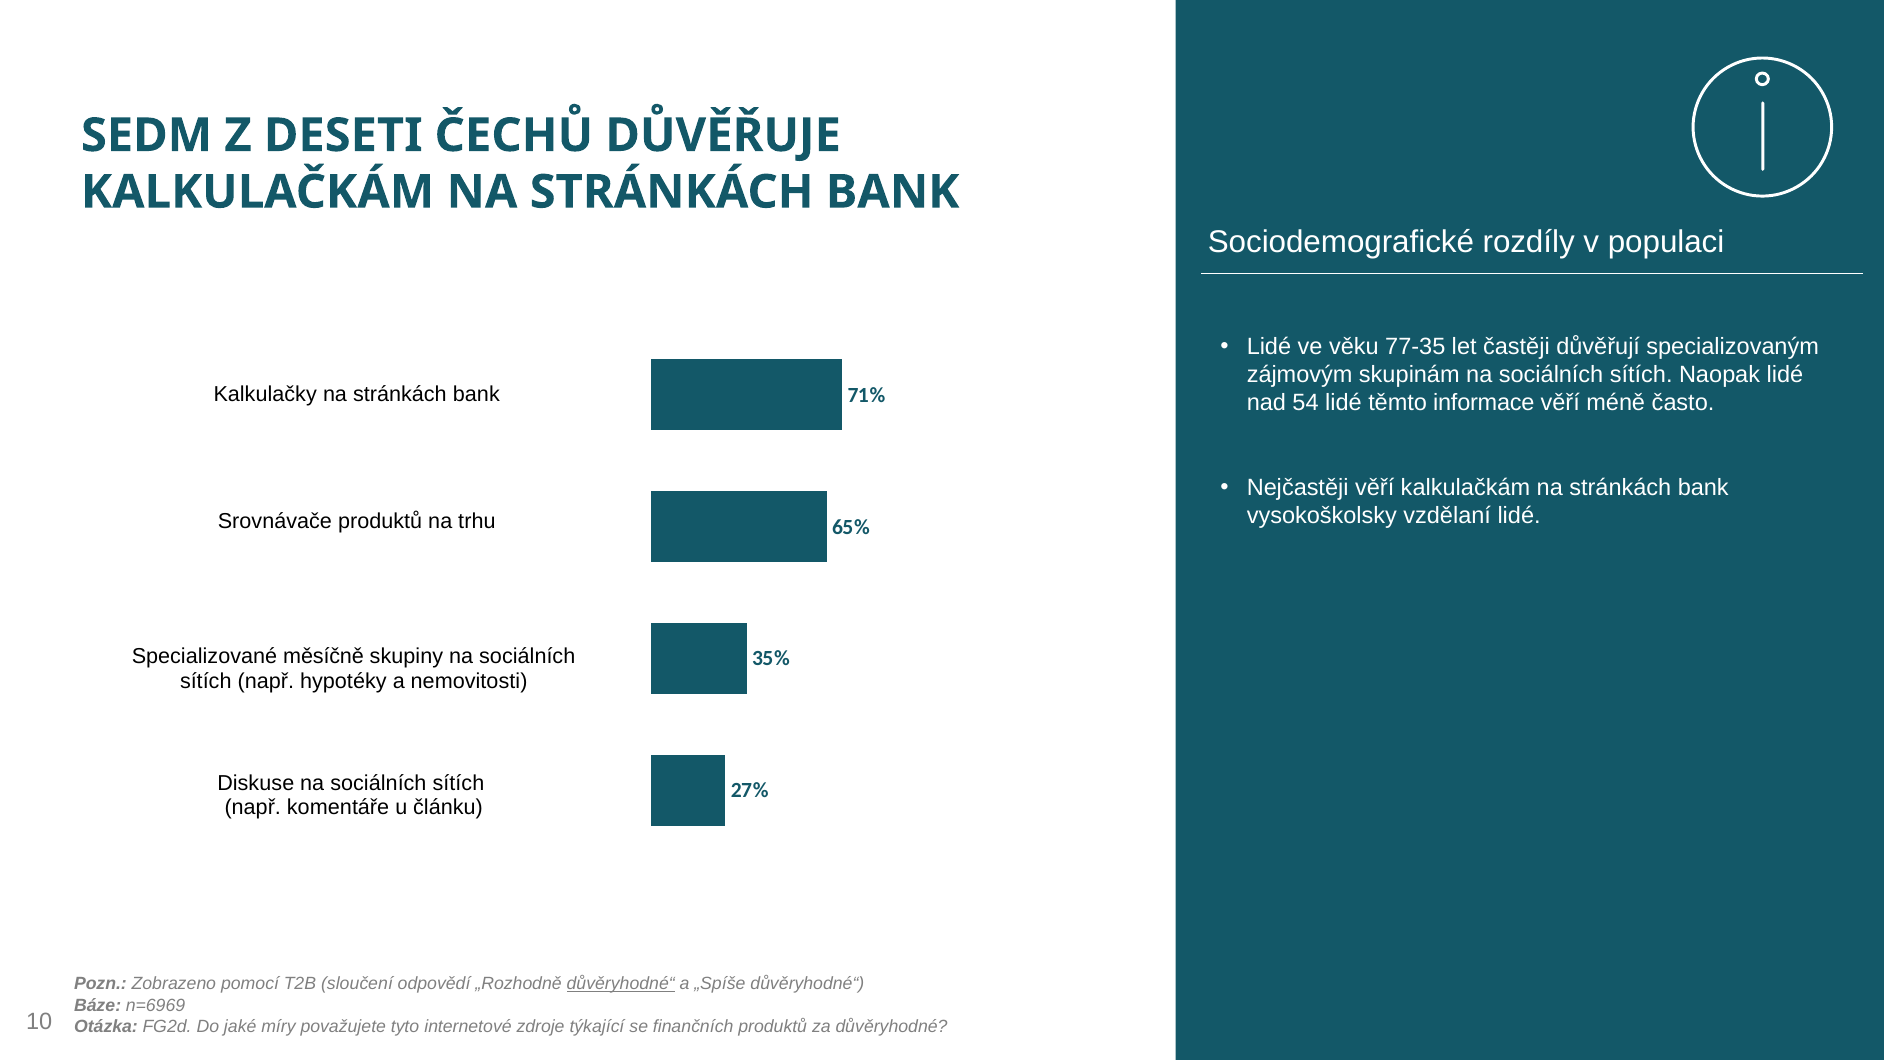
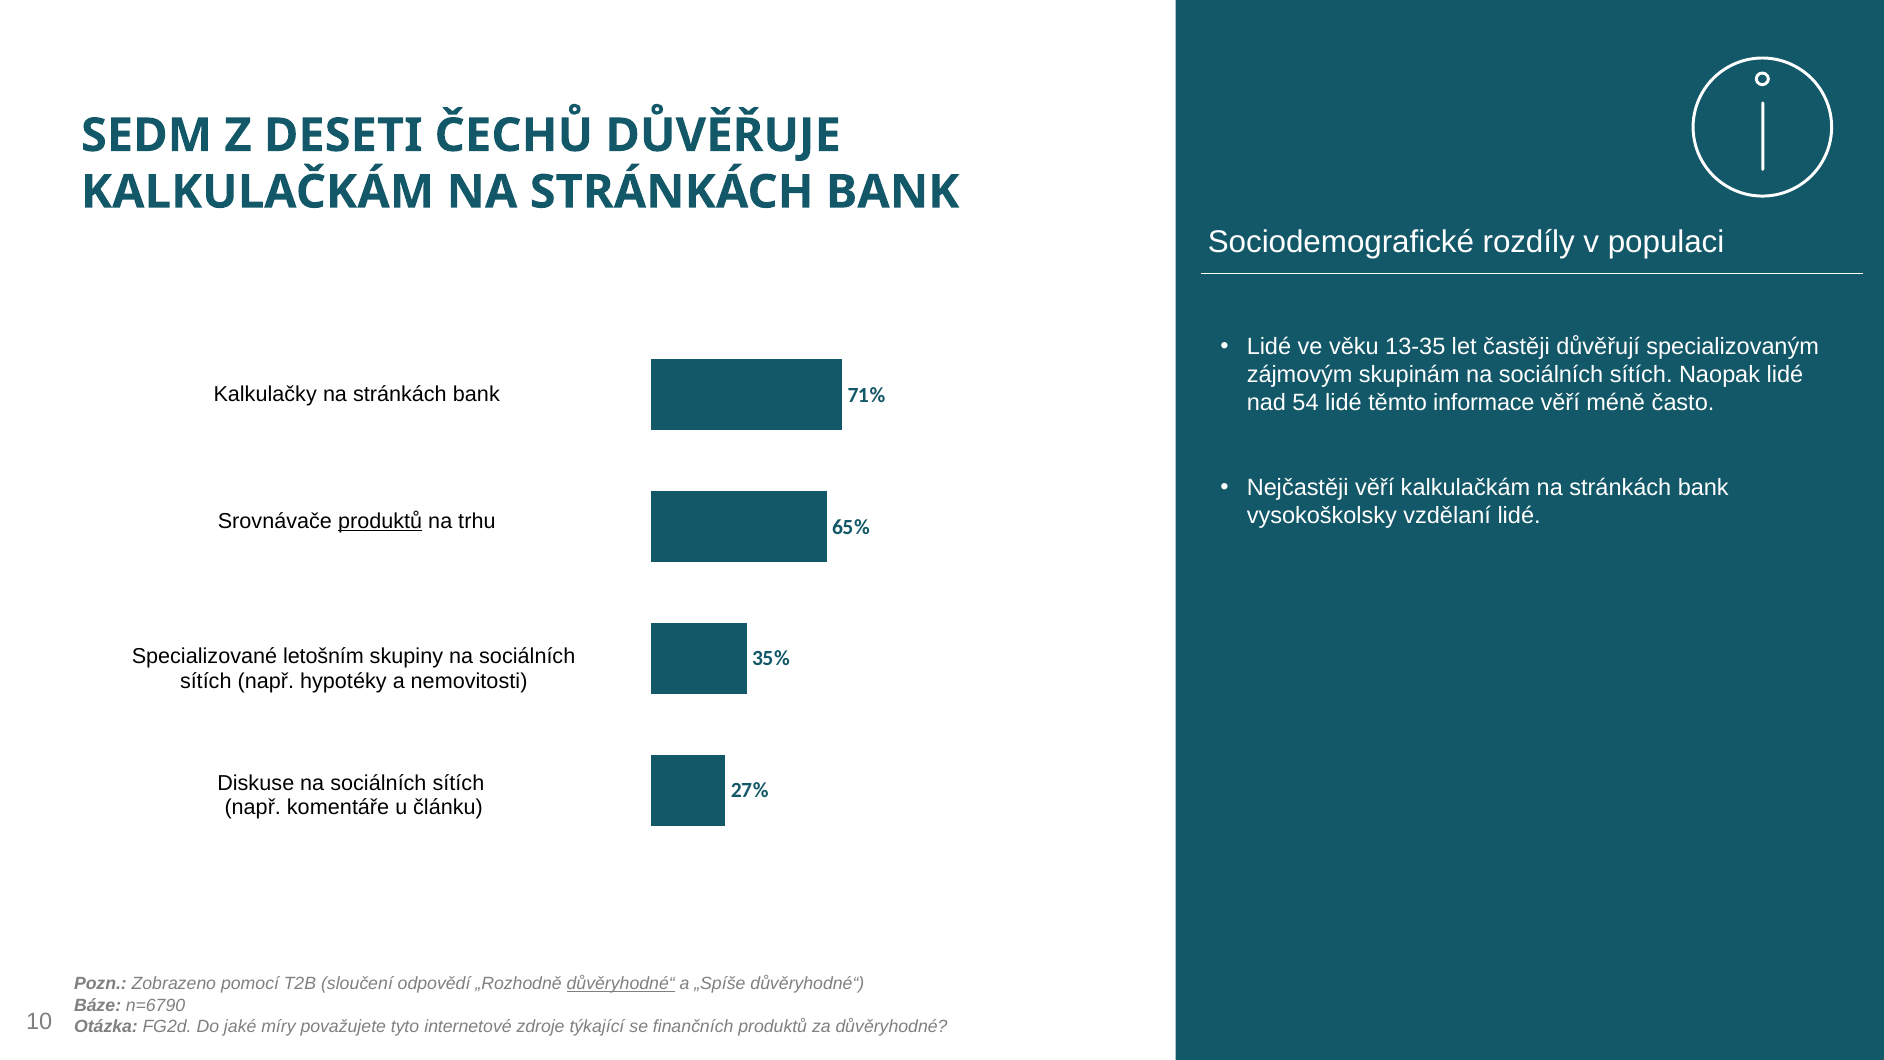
77-35: 77-35 -> 13-35
produktů at (380, 521) underline: none -> present
měsíčně: měsíčně -> letošním
n=6969: n=6969 -> n=6790
